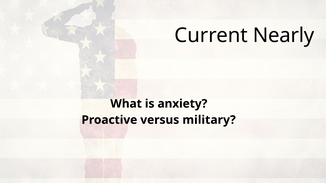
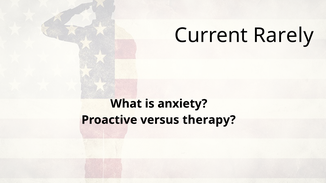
Nearly: Nearly -> Rarely
military: military -> therapy
